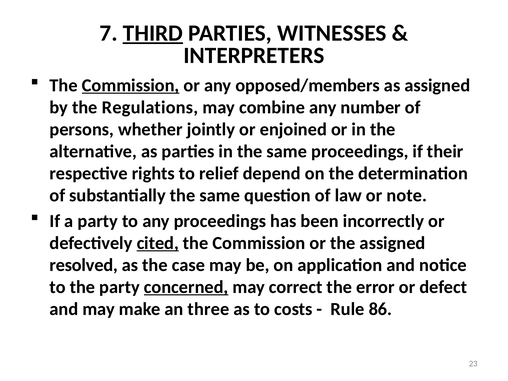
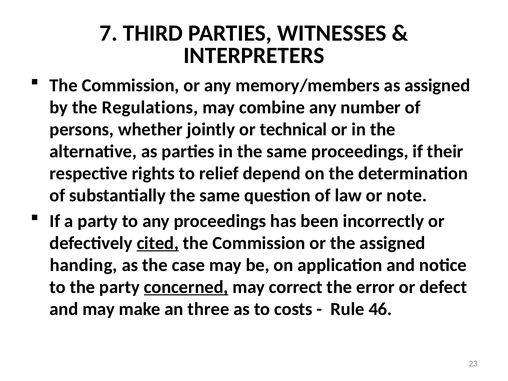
THIRD underline: present -> none
Commission at (131, 85) underline: present -> none
opposed/members: opposed/members -> memory/members
enjoined: enjoined -> technical
resolved: resolved -> handing
86: 86 -> 46
